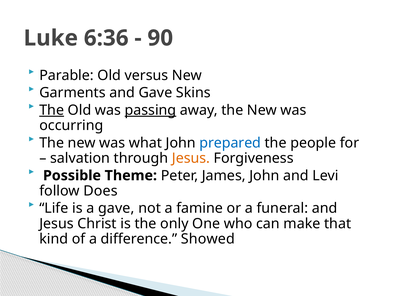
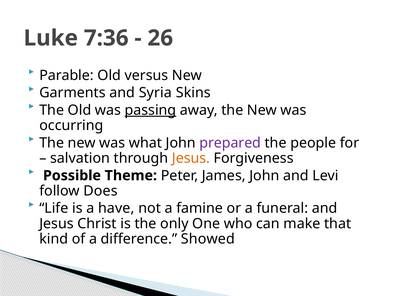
6:36: 6:36 -> 7:36
90: 90 -> 26
and Gave: Gave -> Syria
The at (52, 110) underline: present -> none
prepared colour: blue -> purple
a gave: gave -> have
